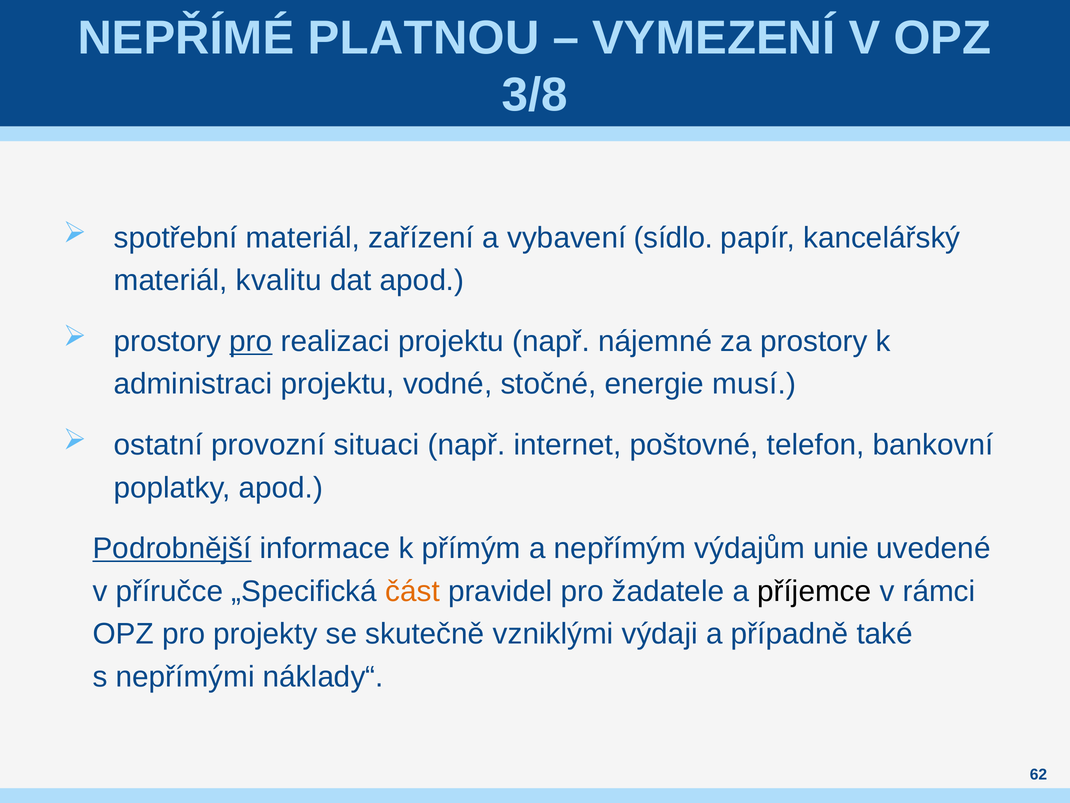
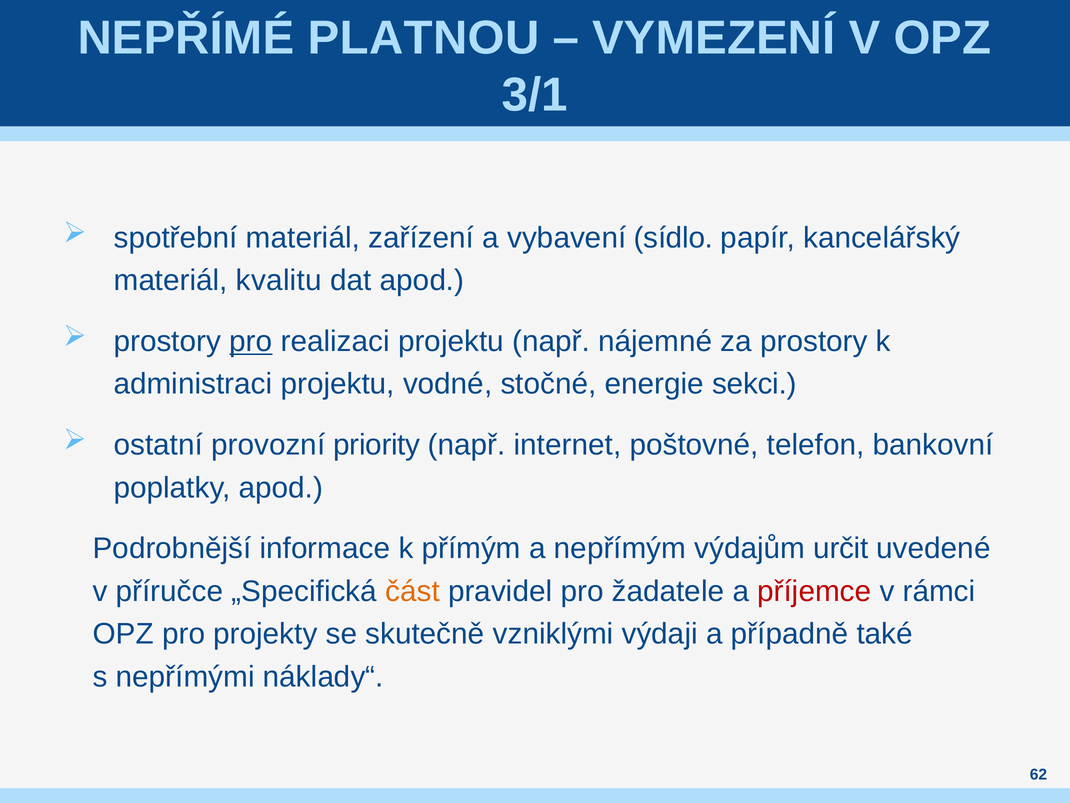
3/8: 3/8 -> 3/1
musí: musí -> sekci
situaci: situaci -> priority
Podrobnější underline: present -> none
unie: unie -> určit
příjemce colour: black -> red
